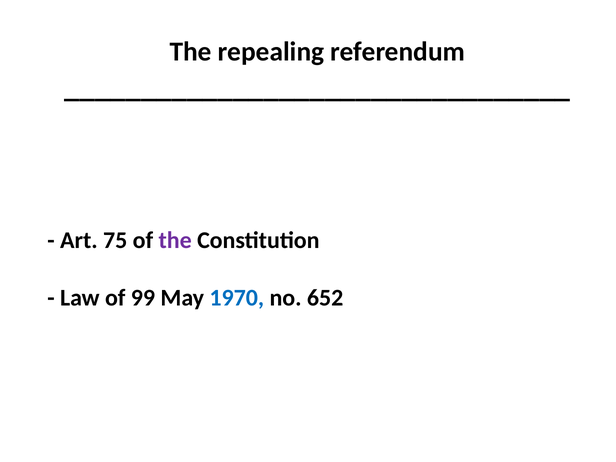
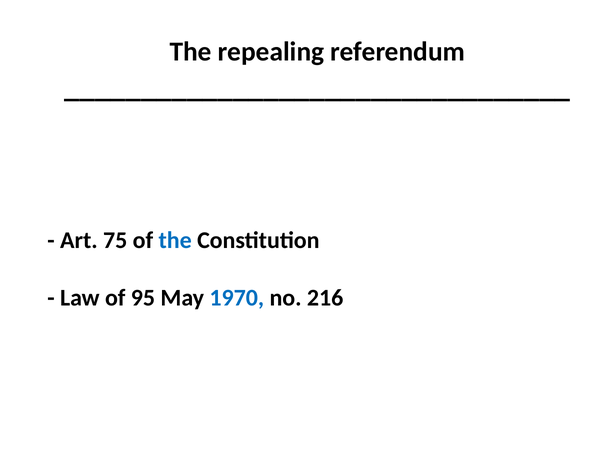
the at (175, 240) colour: purple -> blue
99: 99 -> 95
652: 652 -> 216
